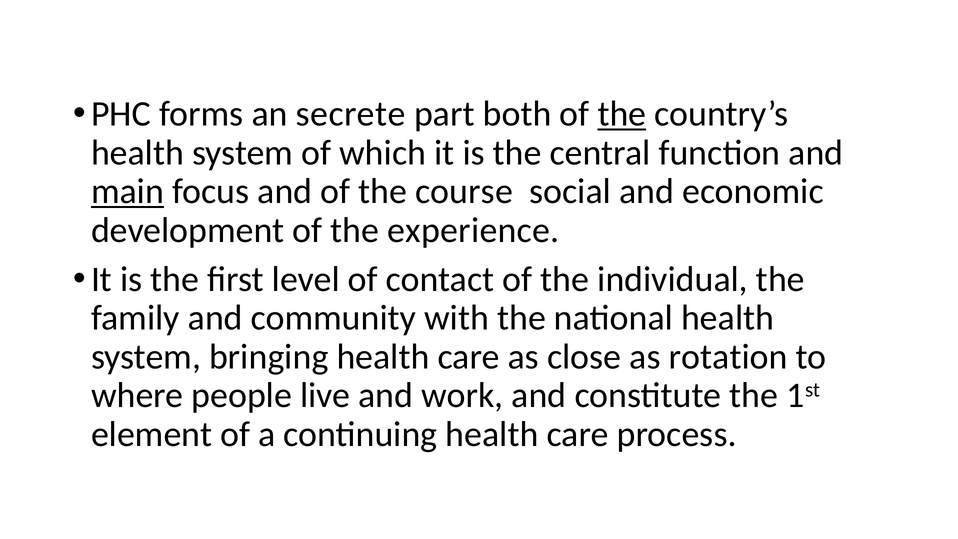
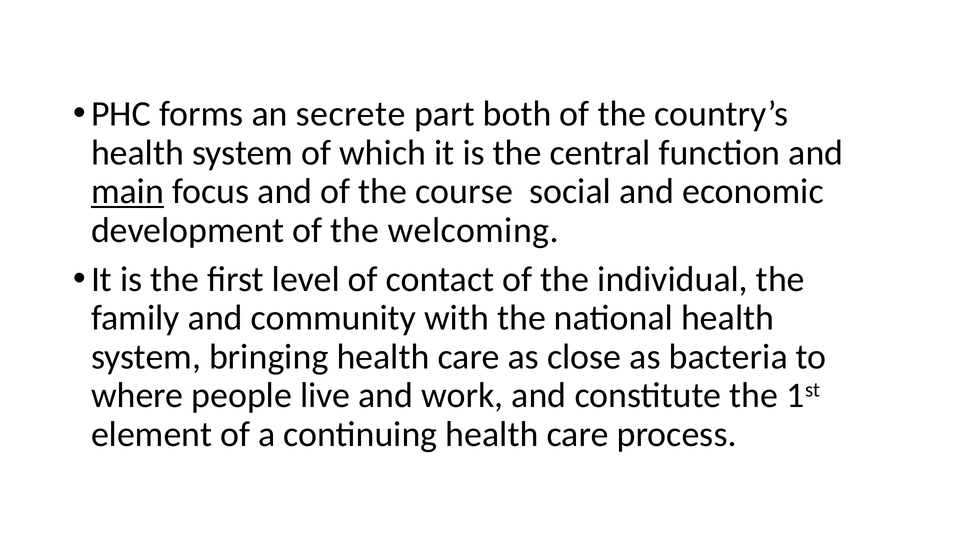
the at (622, 114) underline: present -> none
experience: experience -> welcoming
rotation: rotation -> bacteria
